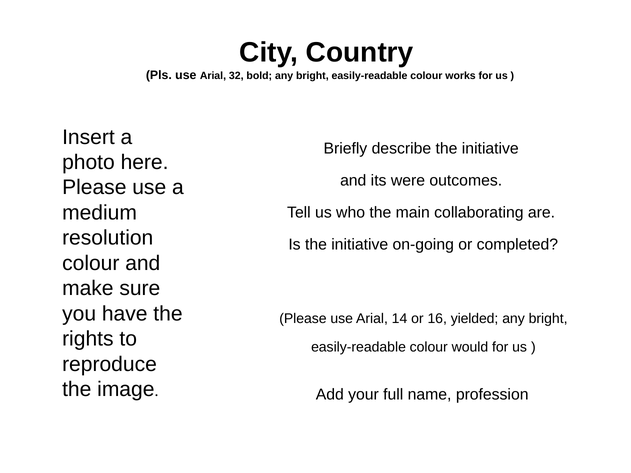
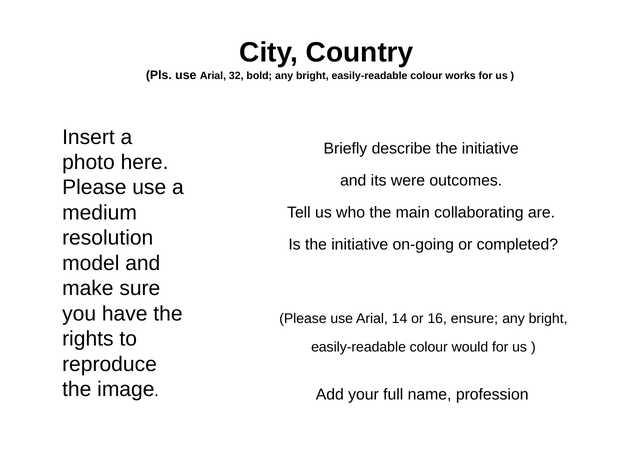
colour at (91, 263): colour -> model
yielded: yielded -> ensure
